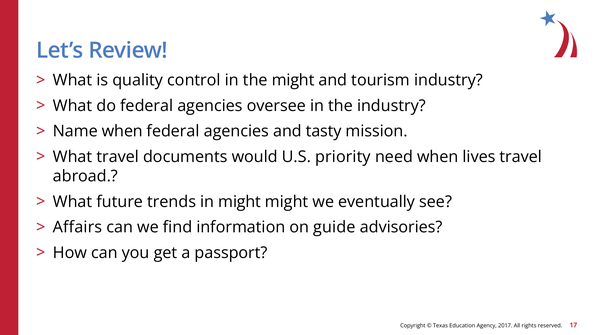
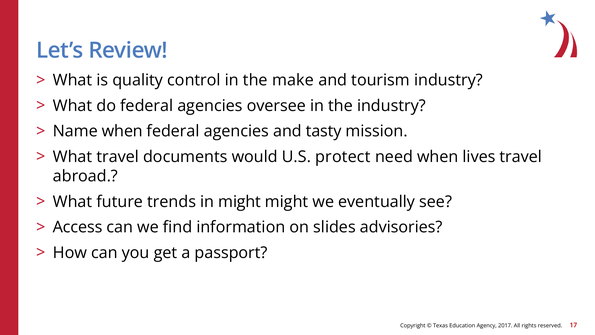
the might: might -> make
priority: priority -> protect
Affairs: Affairs -> Access
guide: guide -> slides
